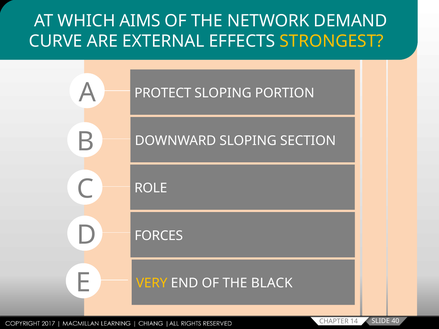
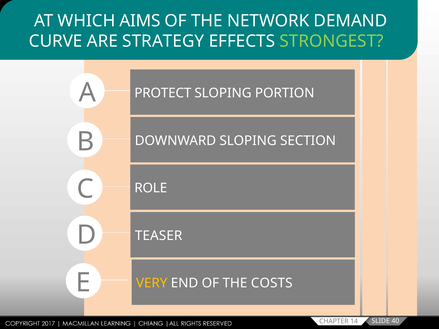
EXTERNAL: EXTERNAL -> STRATEGY
STRONGEST colour: yellow -> light green
FORCES: FORCES -> TEASER
BLACK: BLACK -> COSTS
